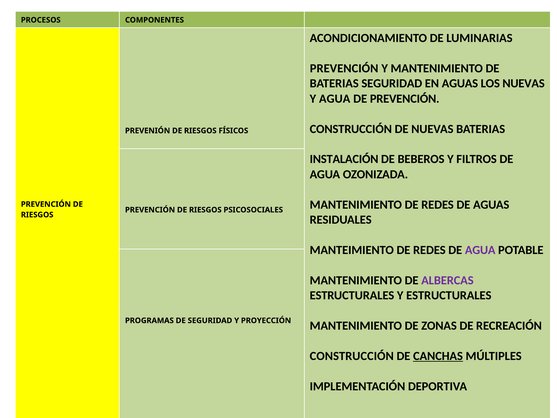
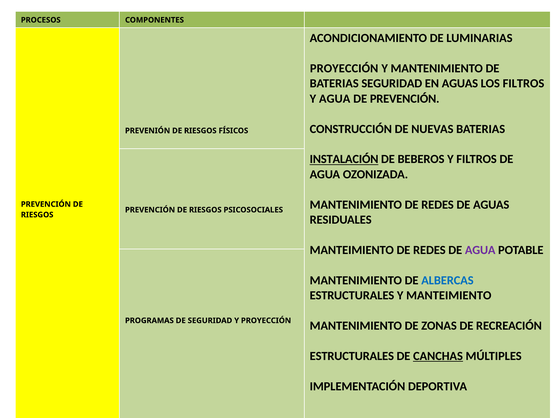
PREVENCIÓN at (344, 68): PREVENCIÓN -> PROYECCIÓN
LOS NUEVAS: NUEVAS -> FILTROS
INSTALACIÓN underline: none -> present
ALBERCAS colour: purple -> blue
Y ESTRUCTURALES: ESTRUCTURALES -> MANTEIMIENTO
CONSTRUCCIÓN at (352, 356): CONSTRUCCIÓN -> ESTRUCTURALES
